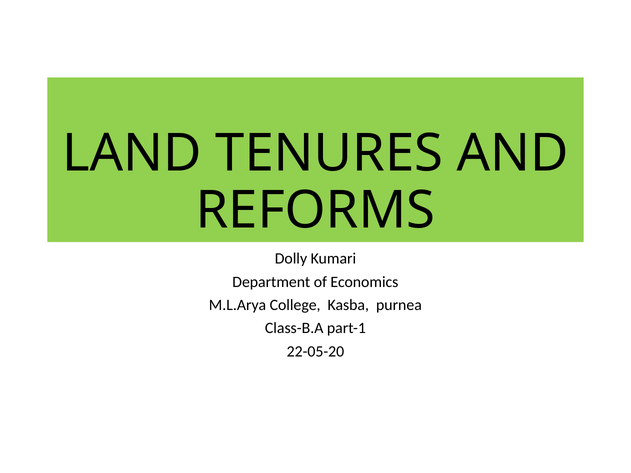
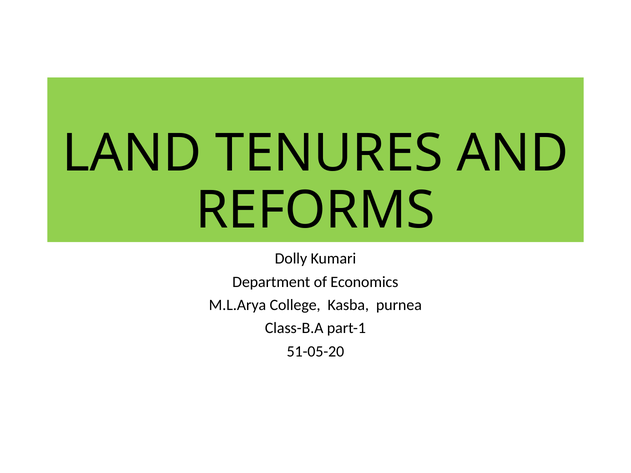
22-05-20: 22-05-20 -> 51-05-20
